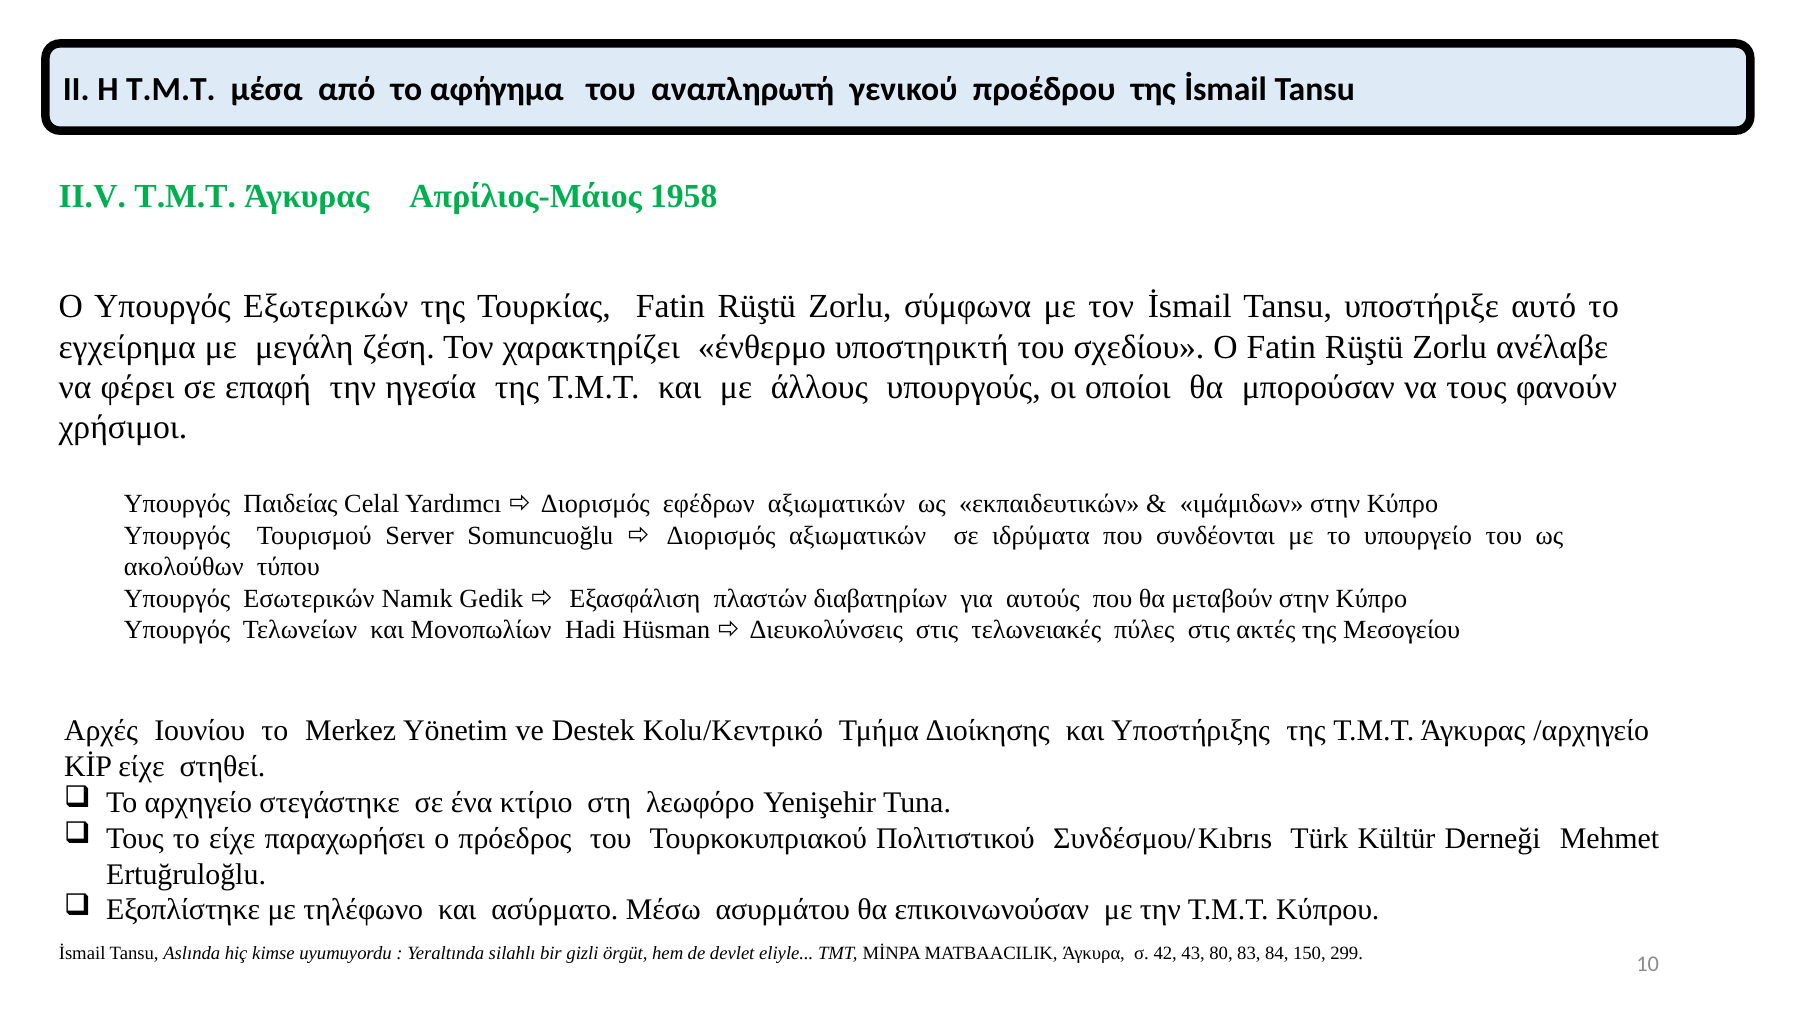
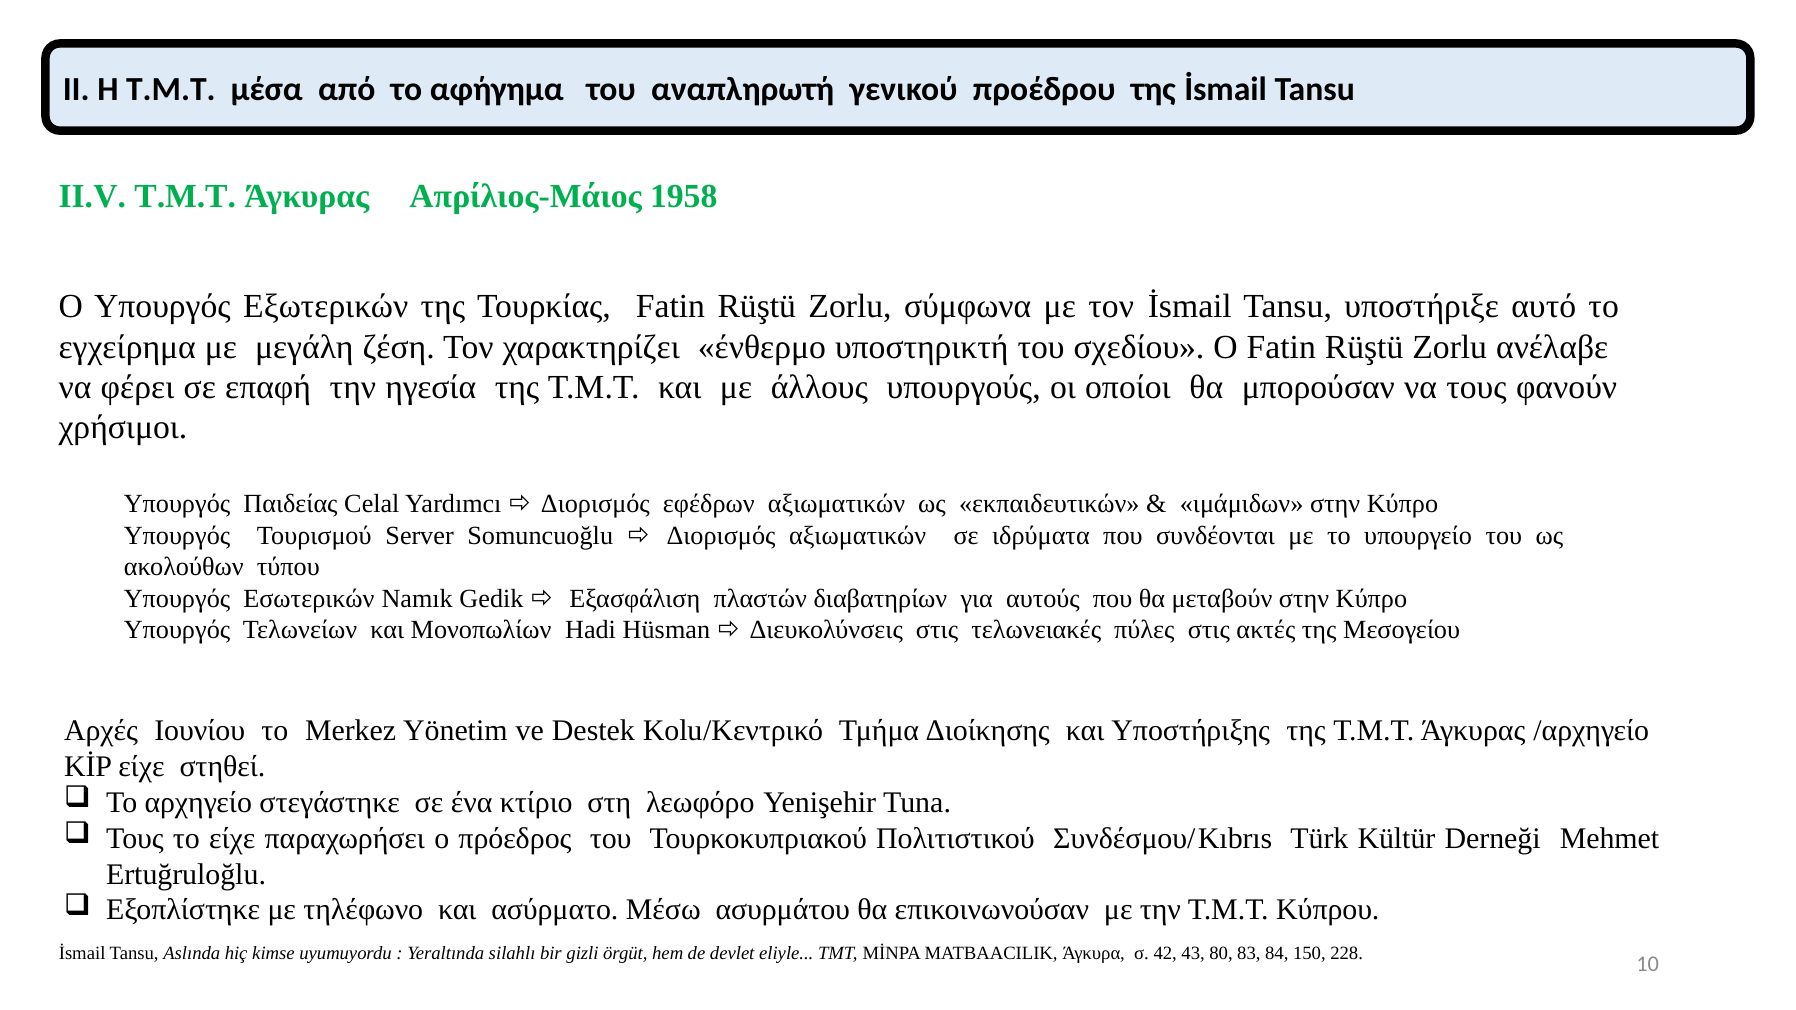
299: 299 -> 228
